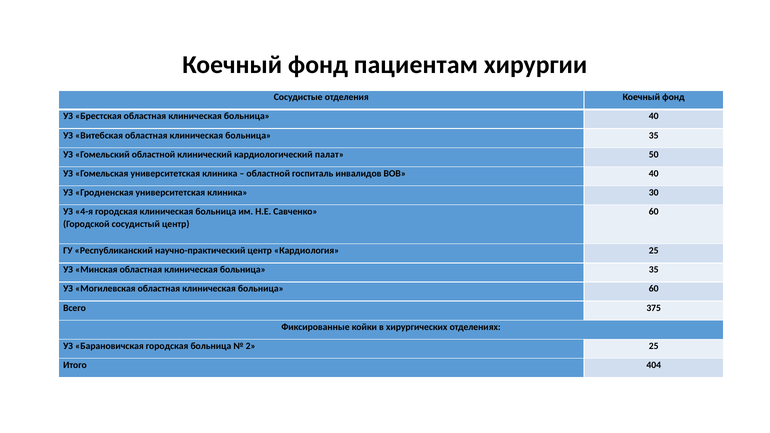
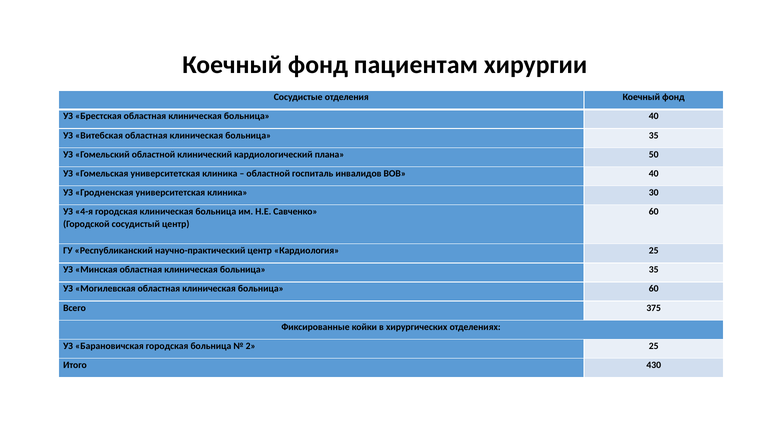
палат: палат -> плана
404: 404 -> 430
